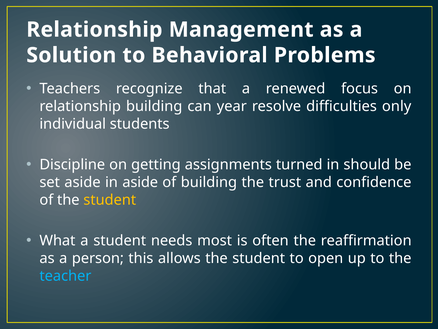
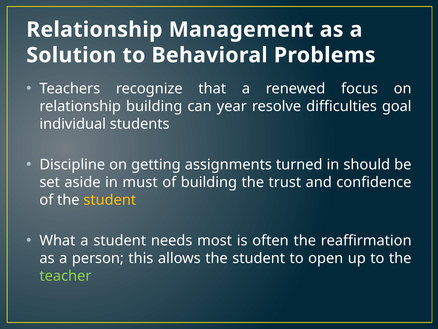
only: only -> goal
in aside: aside -> must
teacher colour: light blue -> light green
